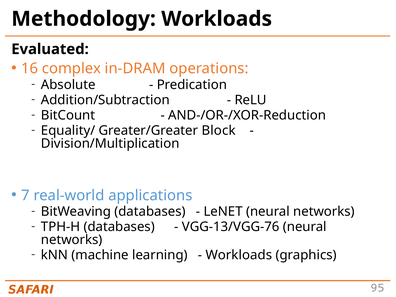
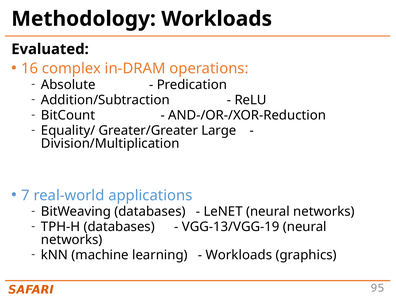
Block: Block -> Large
VGG-13/VGG-76: VGG-13/VGG-76 -> VGG-13/VGG-19
